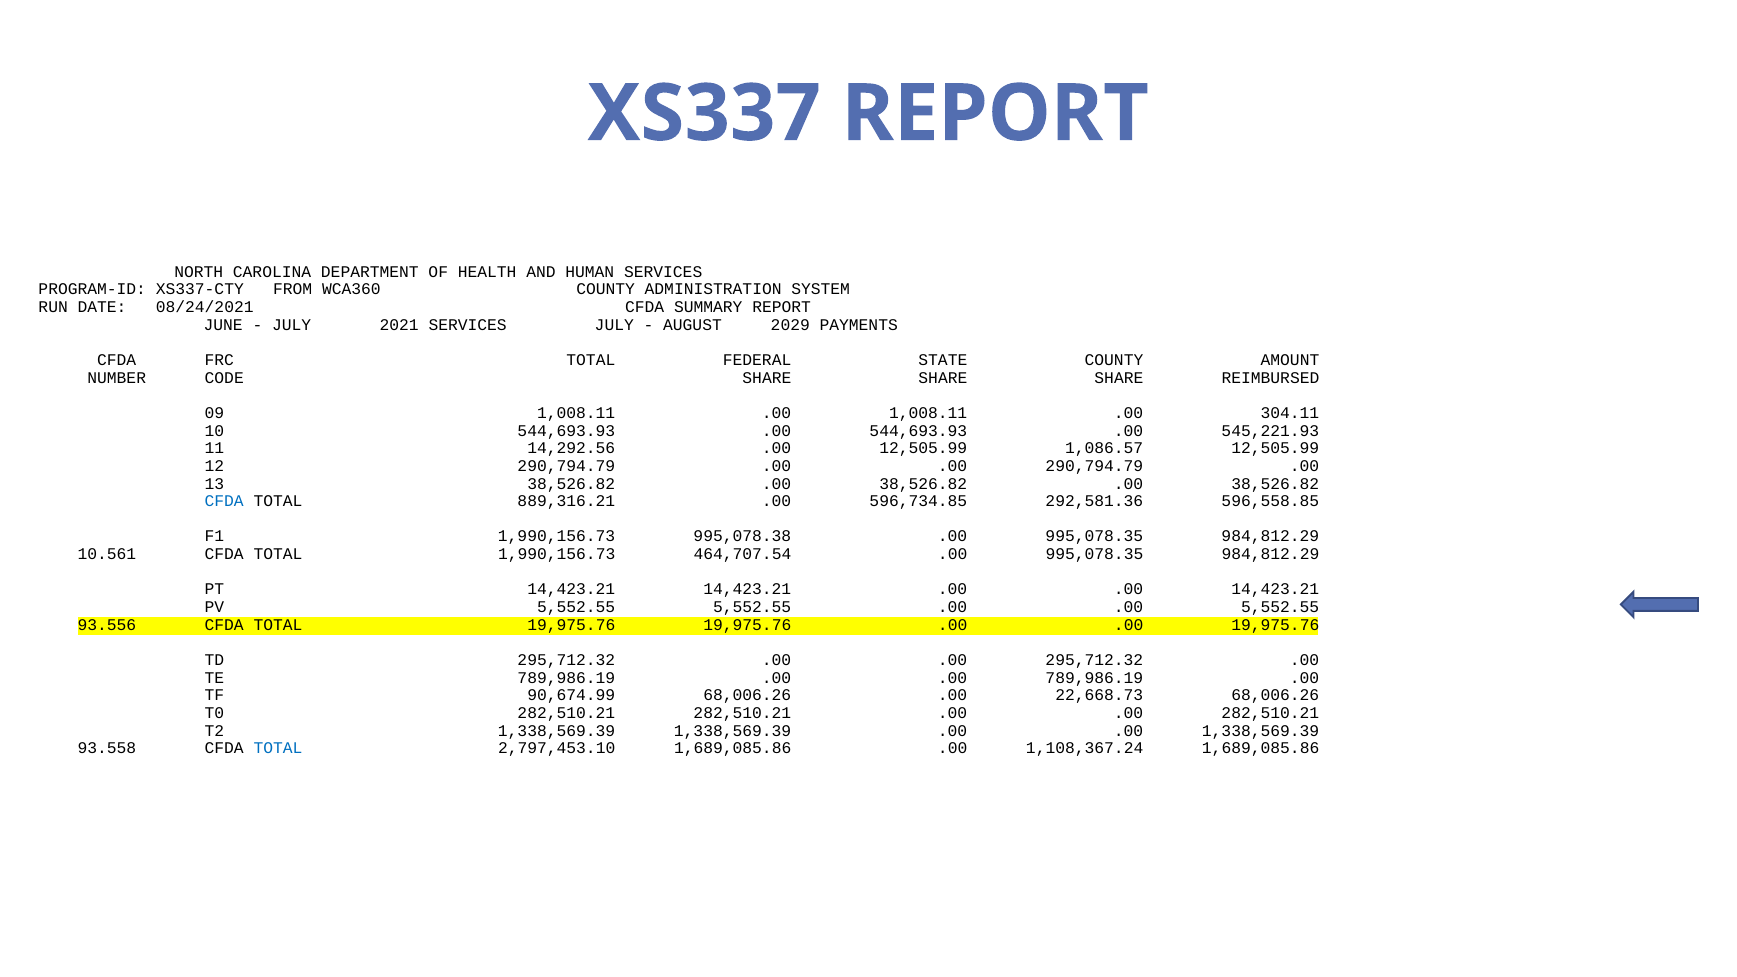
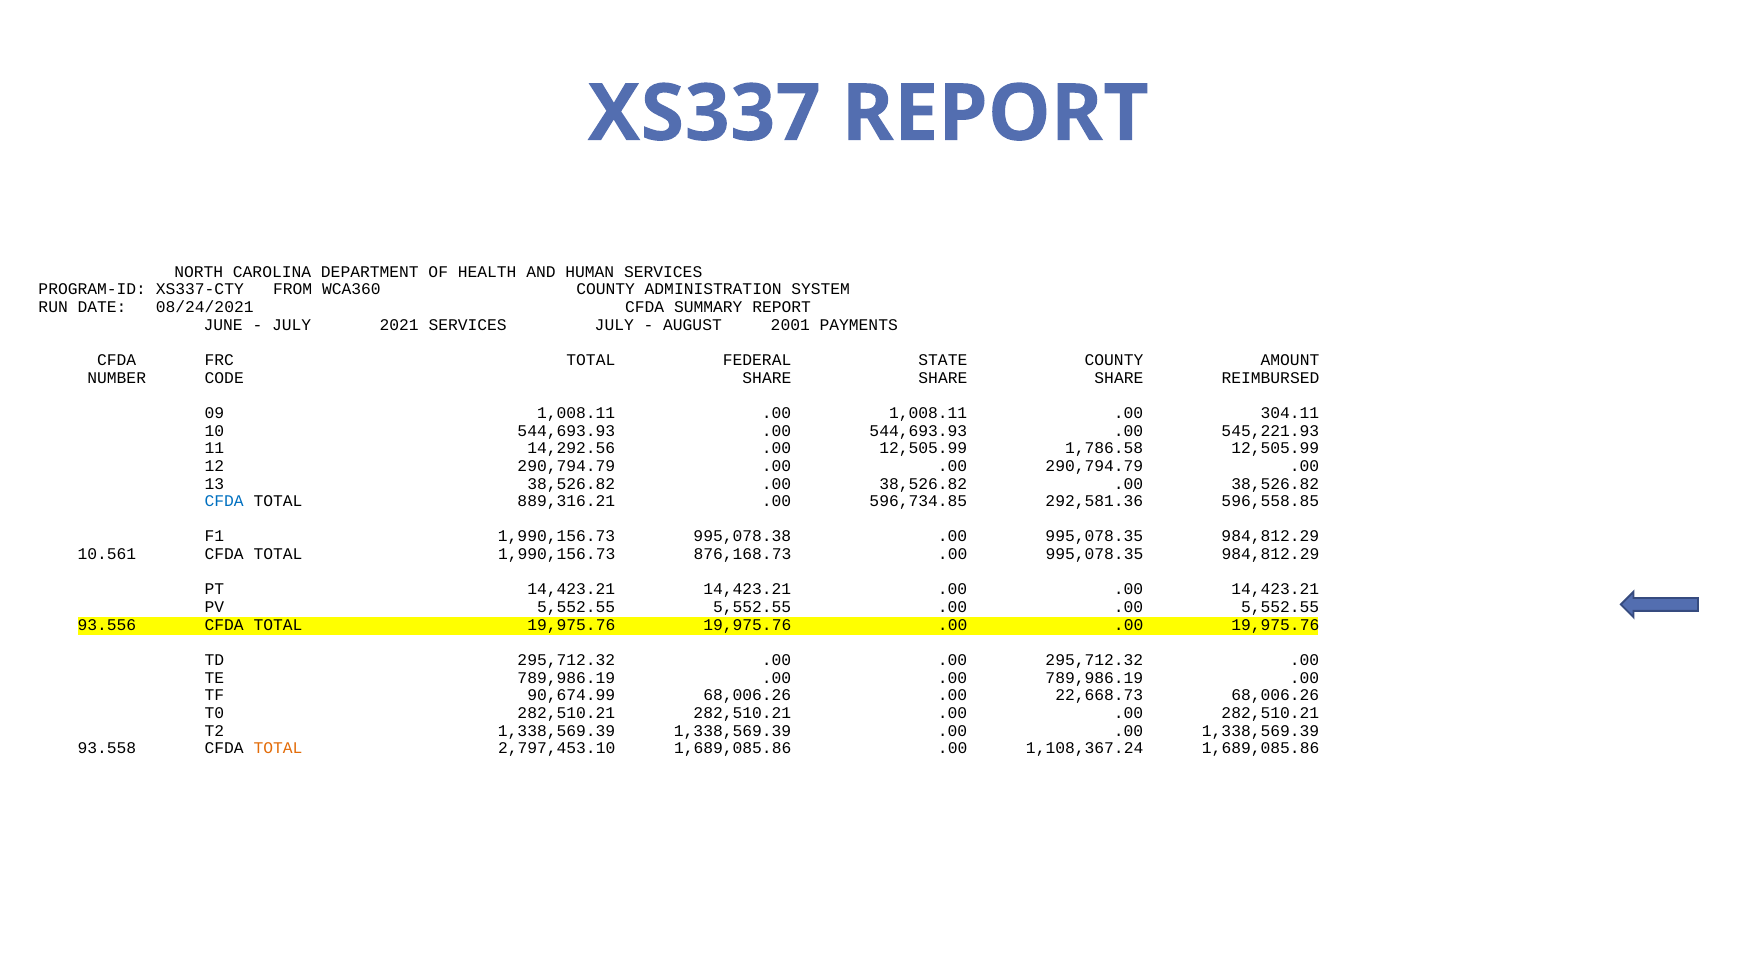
2029: 2029 -> 2001
1,086.57: 1,086.57 -> 1,786.58
464,707.54: 464,707.54 -> 876,168.73
TOTAL at (278, 748) colour: blue -> orange
